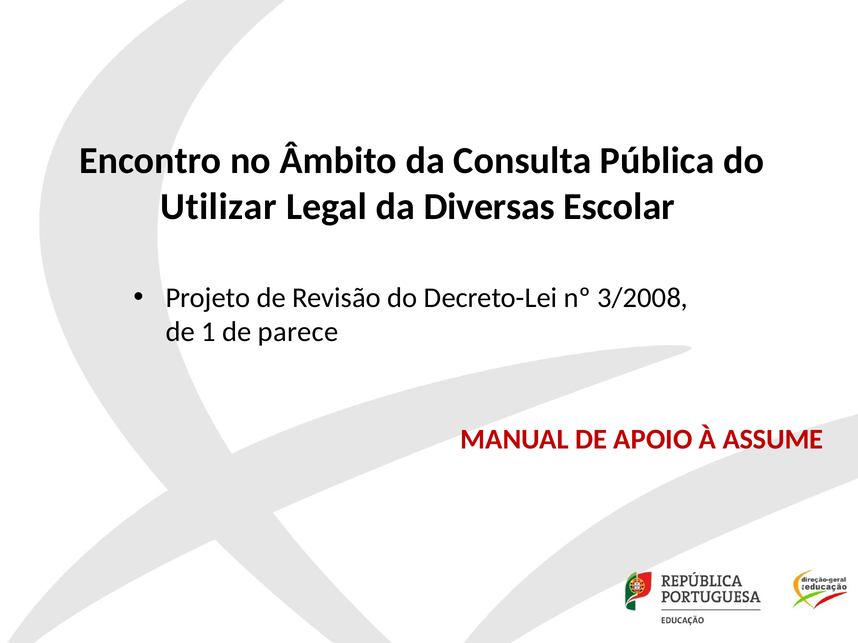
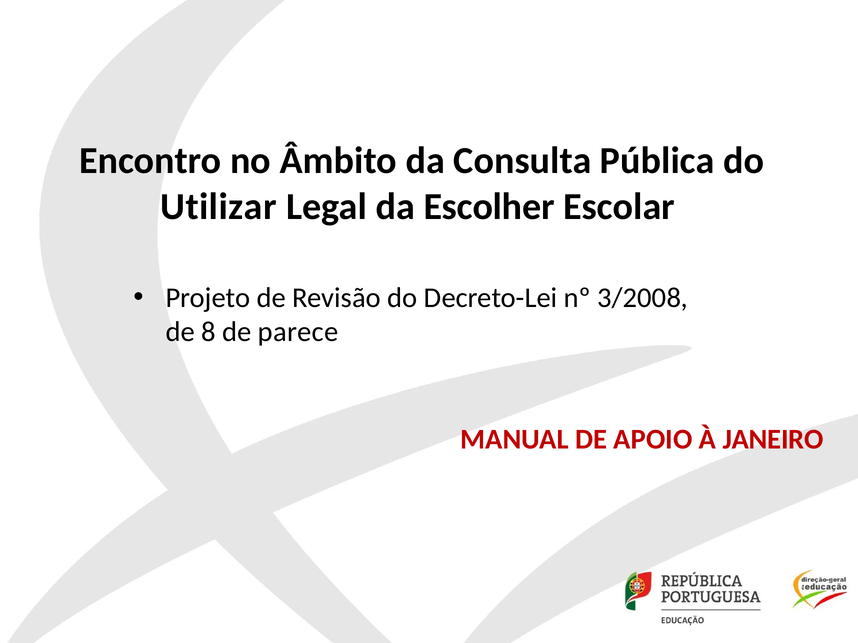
Diversas: Diversas -> Escolher
1: 1 -> 8
ASSUME: ASSUME -> JANEIRO
